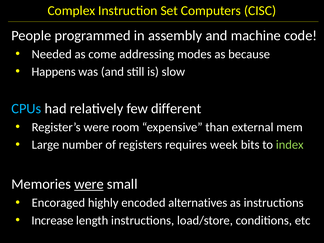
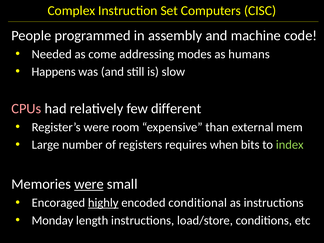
because: because -> humans
CPUs colour: light blue -> pink
week: week -> when
highly underline: none -> present
alternatives: alternatives -> conditional
Increase: Increase -> Monday
